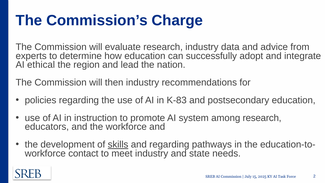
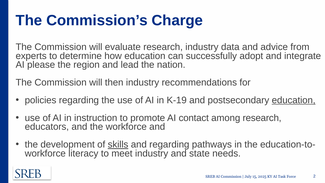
ethical: ethical -> please
K-83: K-83 -> K-19
education at (294, 100) underline: none -> present
system: system -> contact
contact: contact -> literacy
